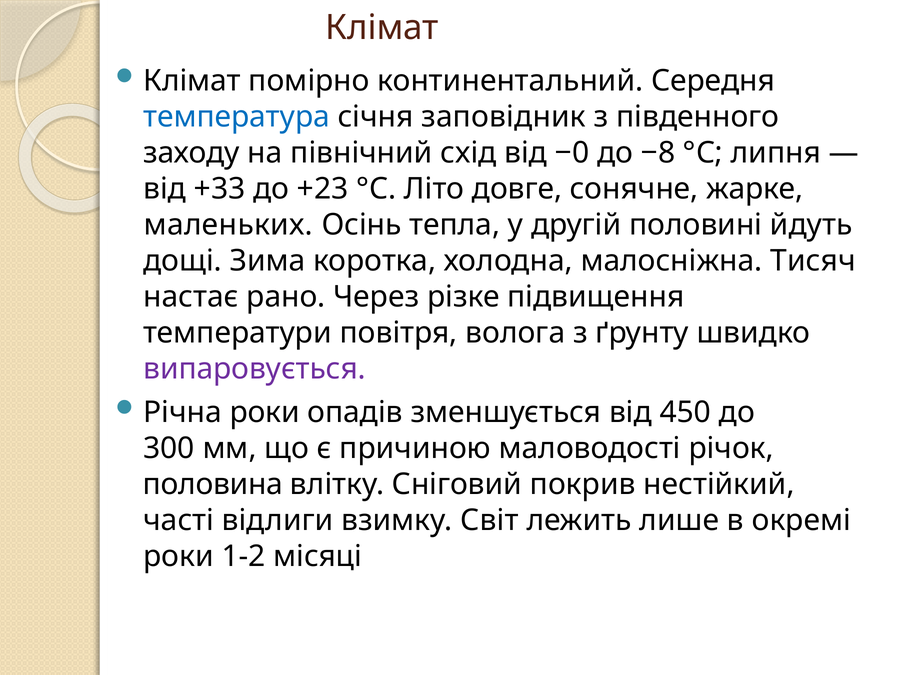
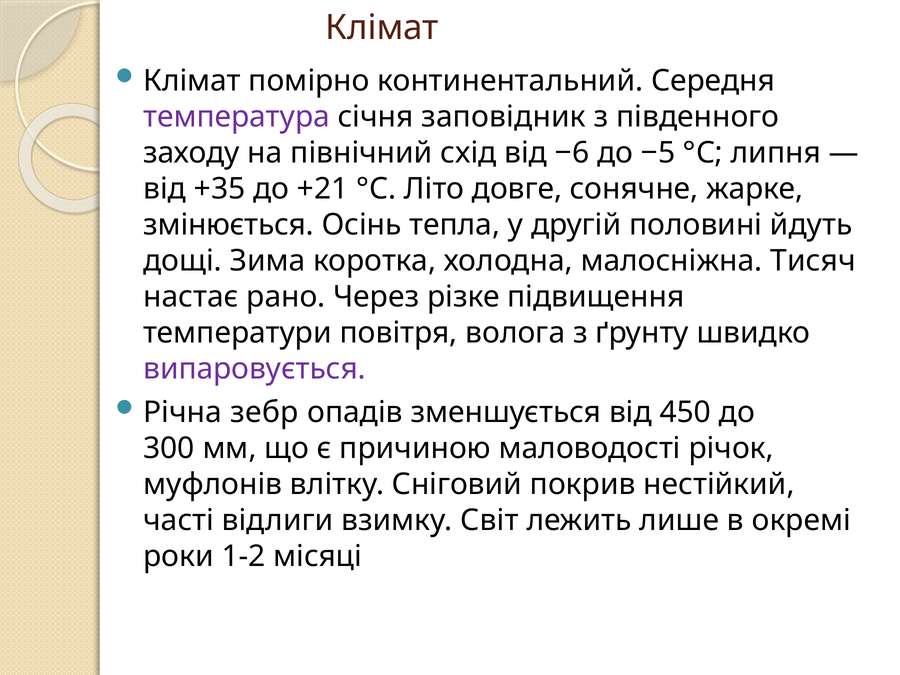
температура colour: blue -> purple
−0: −0 -> −6
−8: −8 -> −5
+33: +33 -> +35
+23: +23 -> +21
маленьких: маленьких -> змінюється
Річна роки: роки -> зебр
половина: половина -> муфлонів
